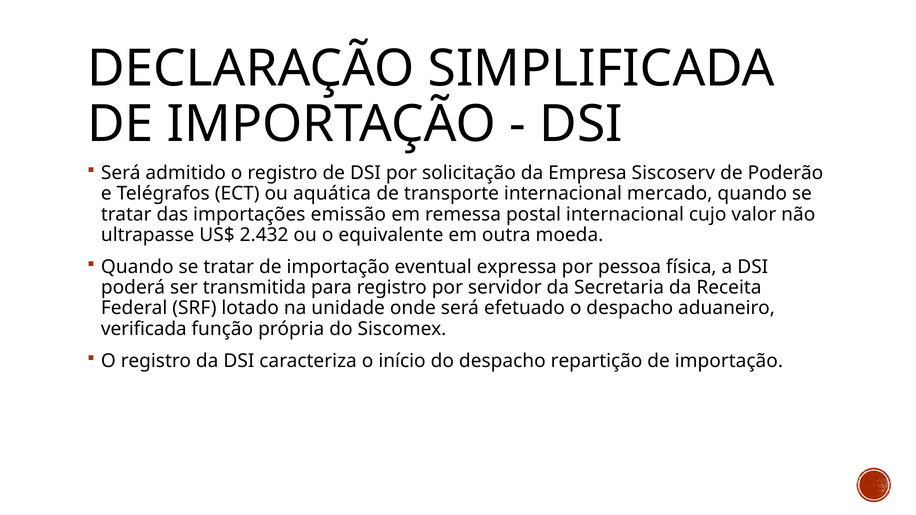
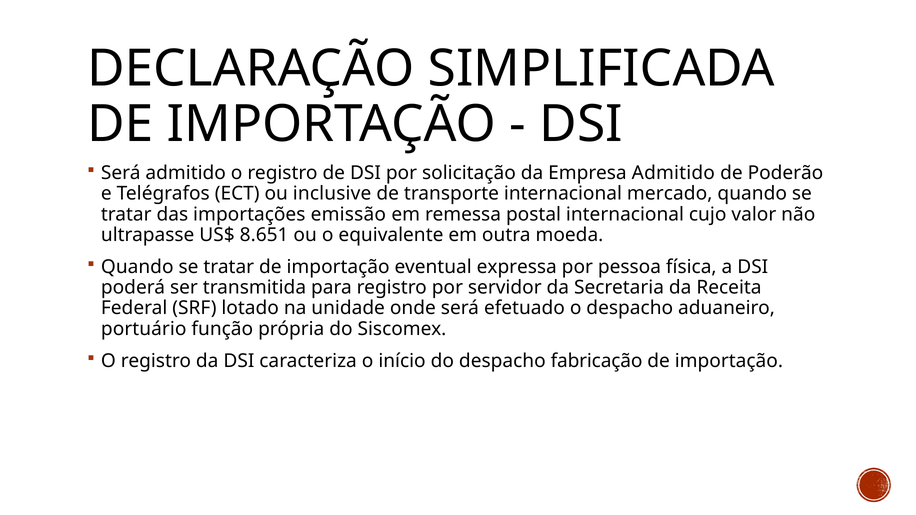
Empresa Siscoserv: Siscoserv -> Admitido
aquática: aquática -> inclusive
2.432: 2.432 -> 8.651
verificada: verificada -> portuário
repartição: repartição -> fabricação
